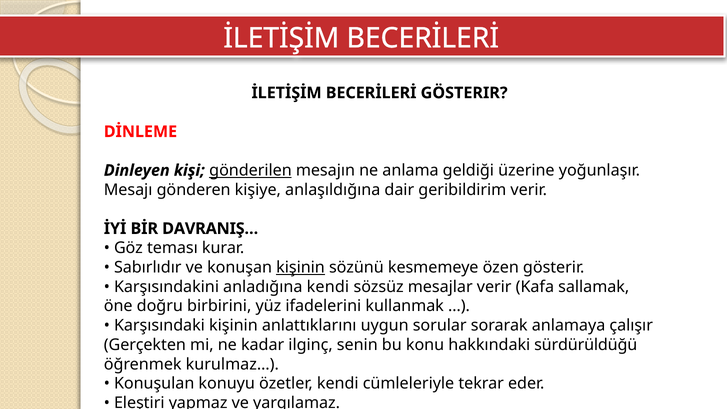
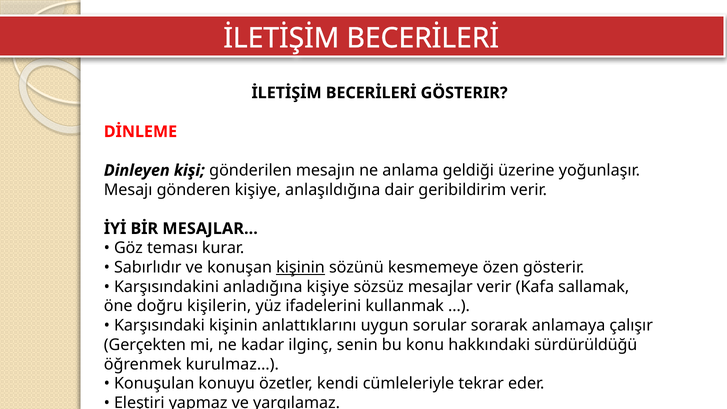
gönderilen underline: present -> none
DAVRANIŞ…: DAVRANIŞ… -> MESAJLAR…
anladığına kendi: kendi -> kişiye
birbirini: birbirini -> kişilerin
